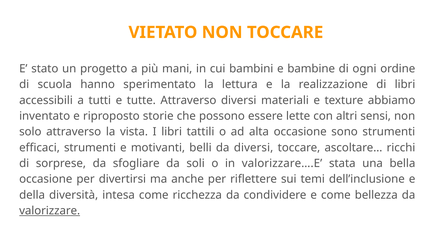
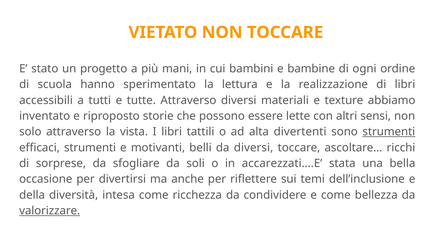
alta occasione: occasione -> divertenti
strumenti at (389, 132) underline: none -> present
valorizzare….E: valorizzare….E -> accarezzati….E
